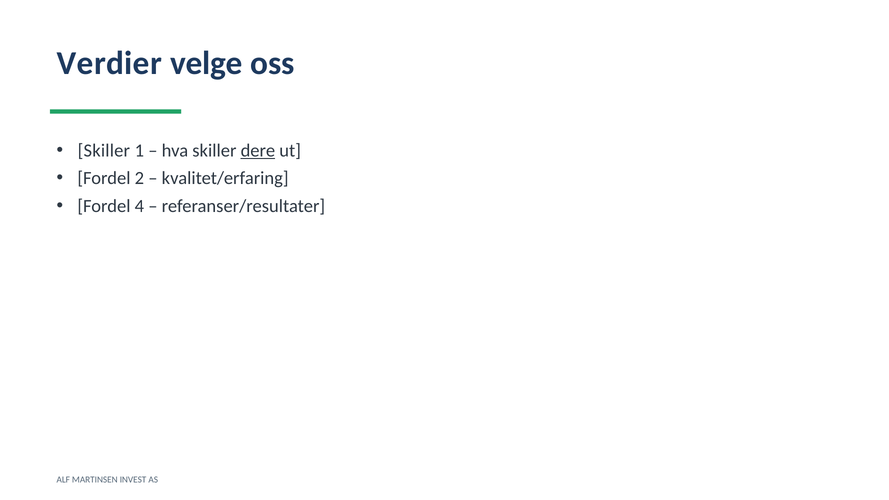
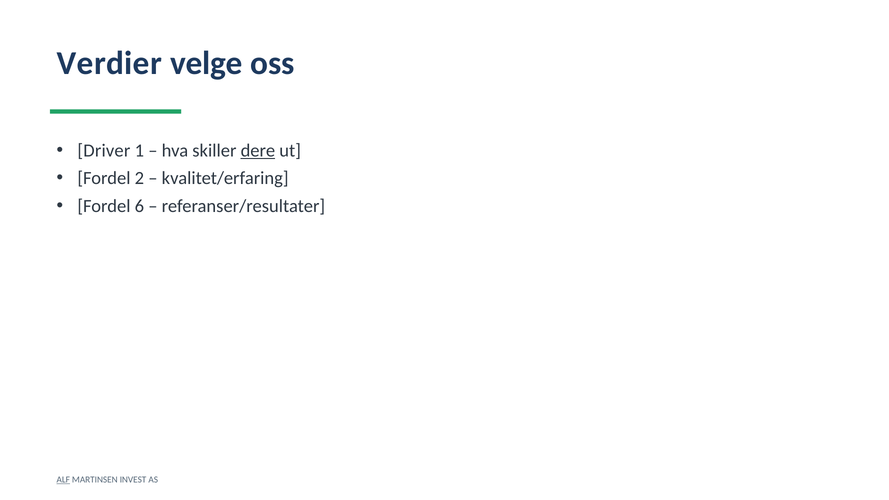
Skiller at (104, 151): Skiller -> Driver
4: 4 -> 6
ALF underline: none -> present
